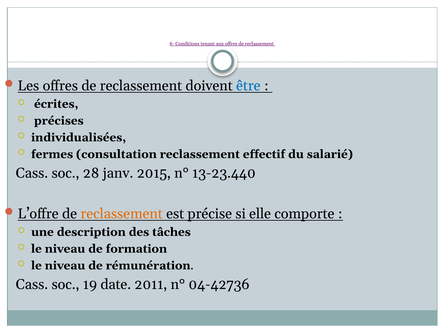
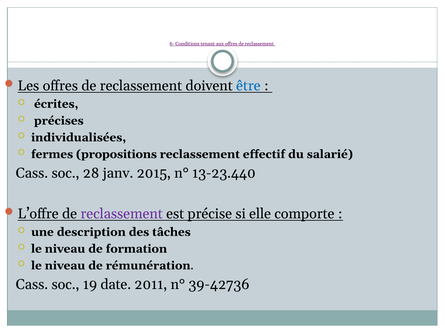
consultation: consultation -> propositions
reclassement at (122, 214) colour: orange -> purple
04-42736: 04-42736 -> 39-42736
